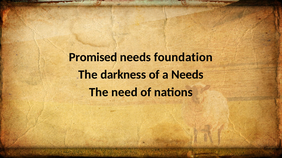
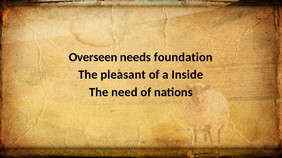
Promised: Promised -> Overseen
darkness: darkness -> pleasant
a Needs: Needs -> Inside
